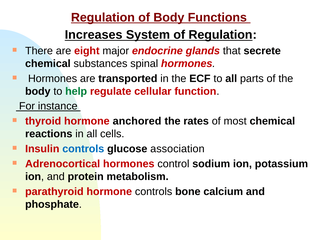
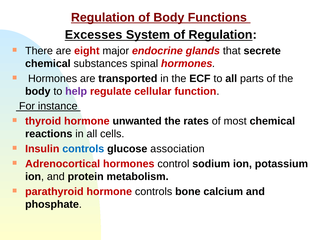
Increases: Increases -> Excesses
help colour: green -> purple
anchored: anchored -> unwanted
